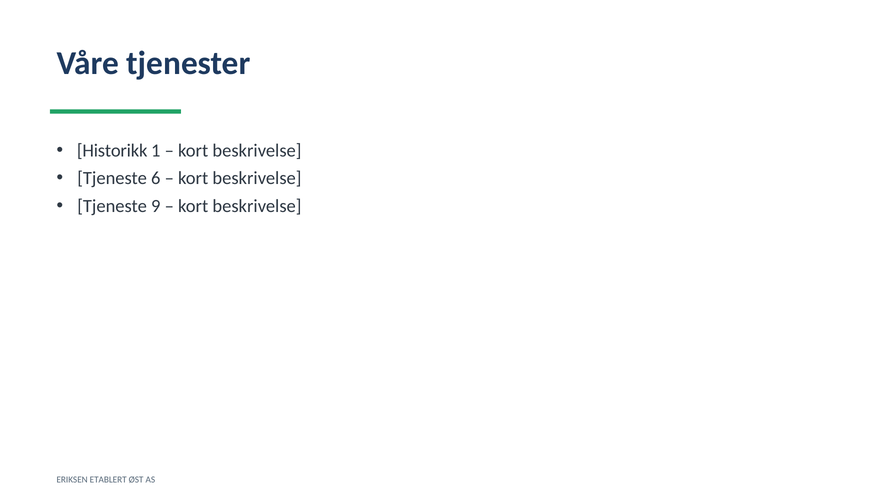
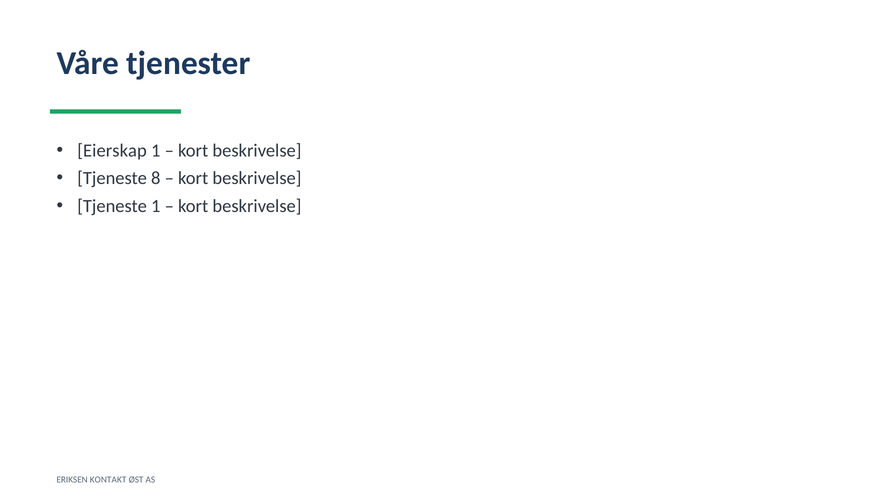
Historikk: Historikk -> Eierskap
6: 6 -> 8
Tjeneste 9: 9 -> 1
ETABLERT: ETABLERT -> KONTAKT
